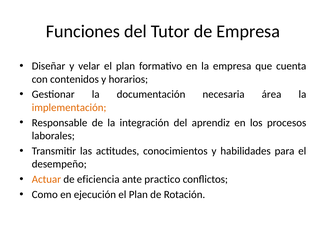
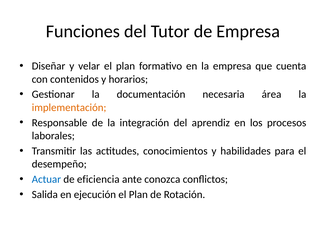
Actuar colour: orange -> blue
practico: practico -> conozca
Como: Como -> Salida
